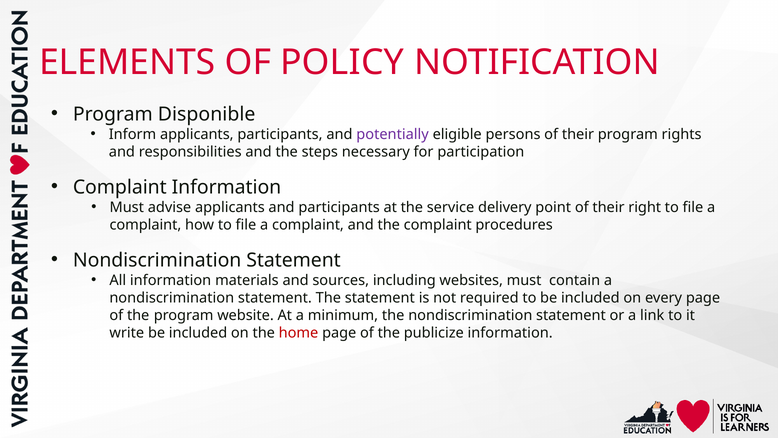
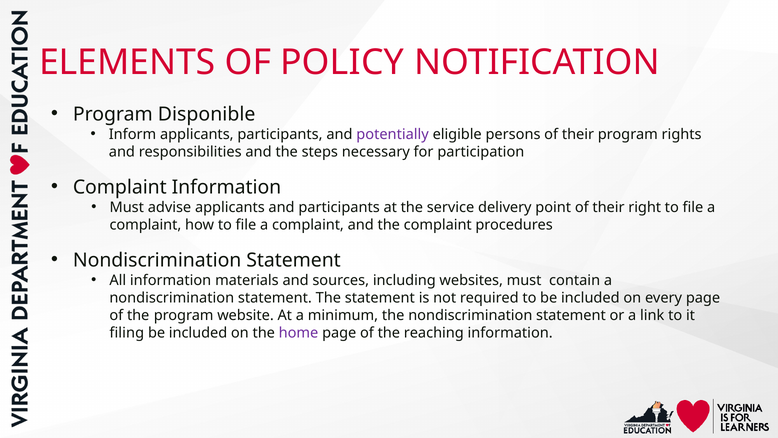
write: write -> filing
home colour: red -> purple
publicize: publicize -> reaching
